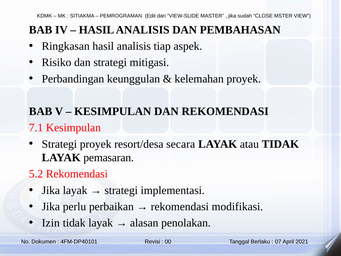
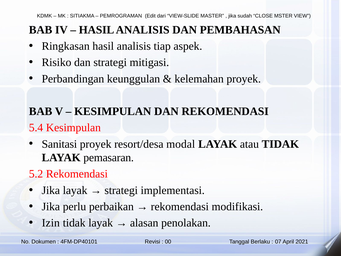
7.1: 7.1 -> 5.4
Strategi at (59, 144): Strategi -> Sanitasi
secara: secara -> modal
